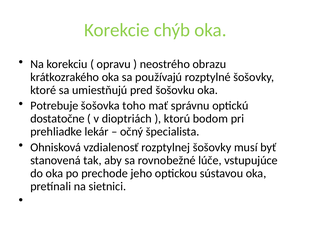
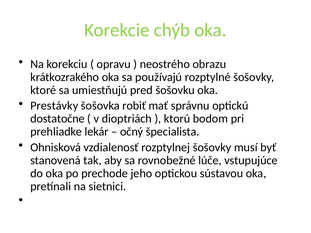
Potrebuje: Potrebuje -> Prestávky
toho: toho -> robiť
